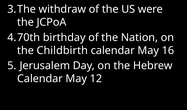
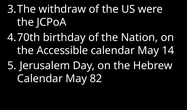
Childbirth: Childbirth -> Accessible
16: 16 -> 14
12: 12 -> 82
